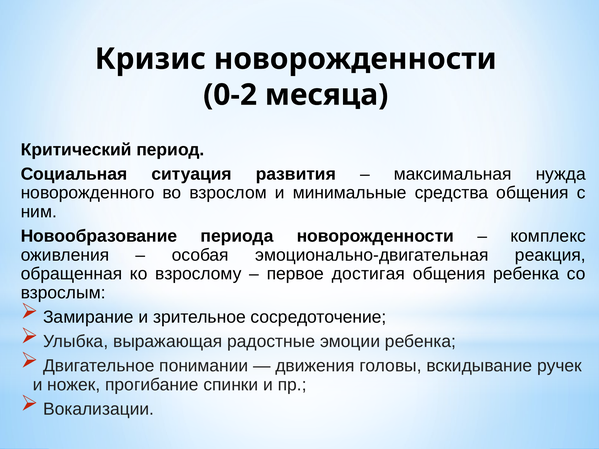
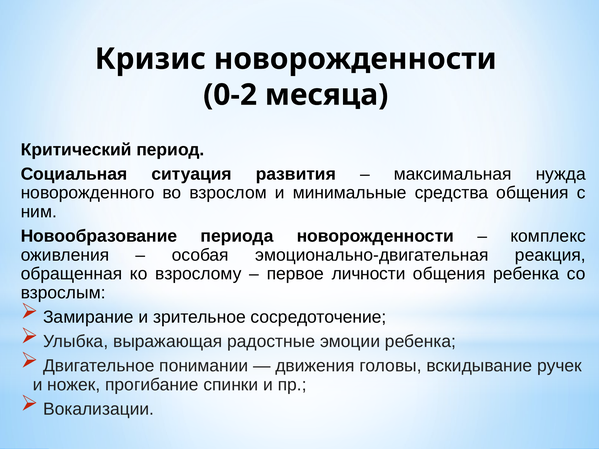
достигая: достигая -> личности
